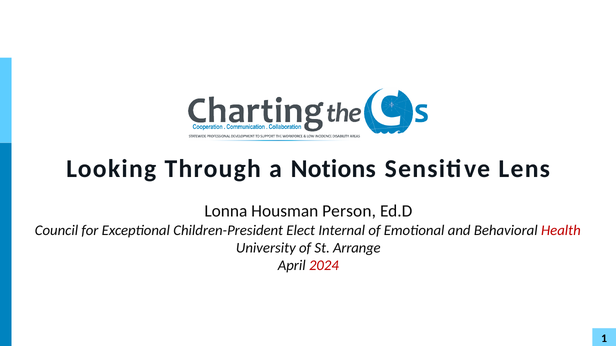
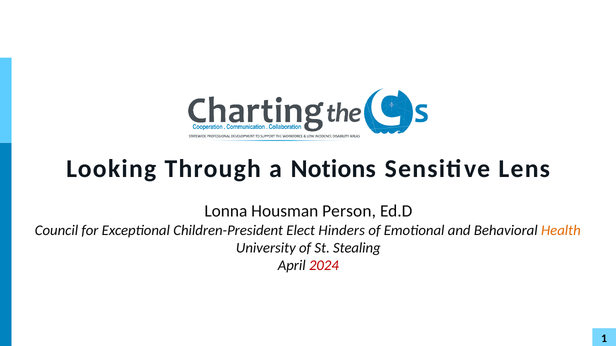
Internal: Internal -> Hinders
Health colour: red -> orange
Arrange: Arrange -> Stealing
